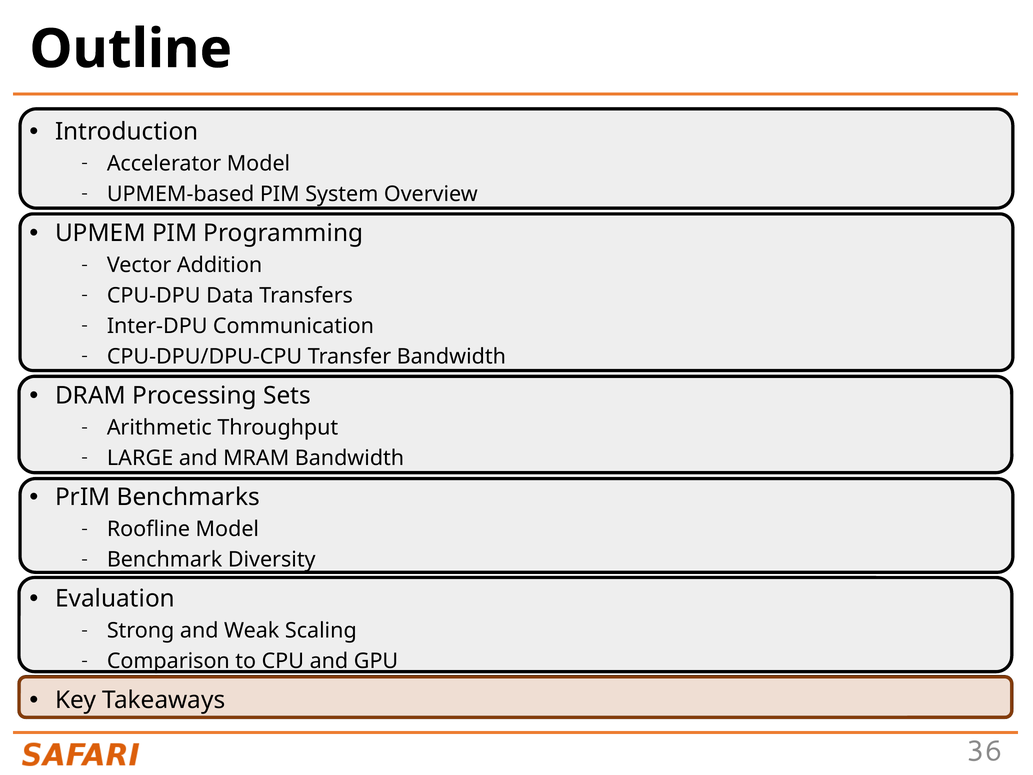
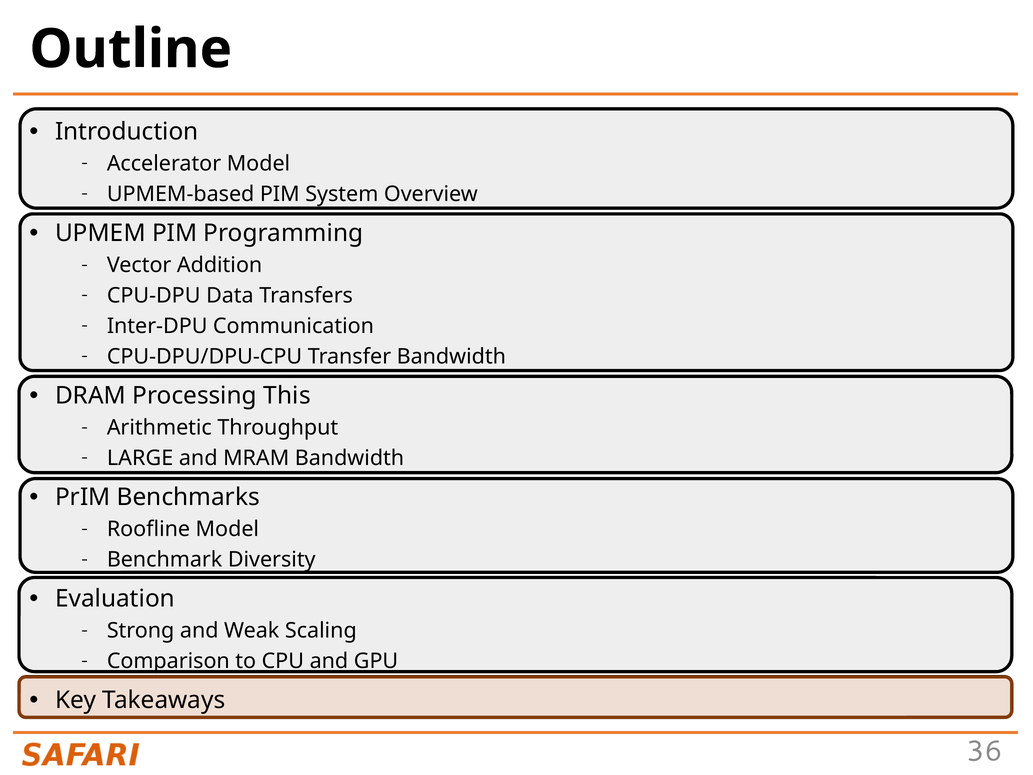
Sets: Sets -> This
